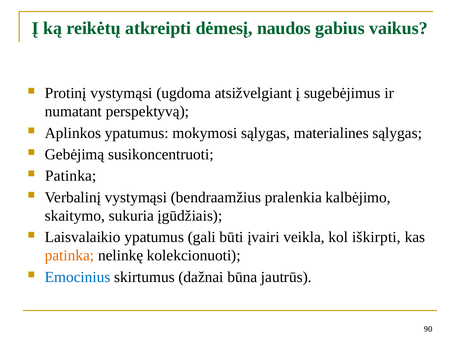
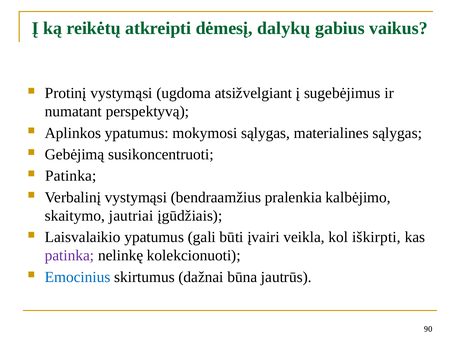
naudos: naudos -> dalykų
sukuria: sukuria -> jautriai
patinka at (70, 256) colour: orange -> purple
